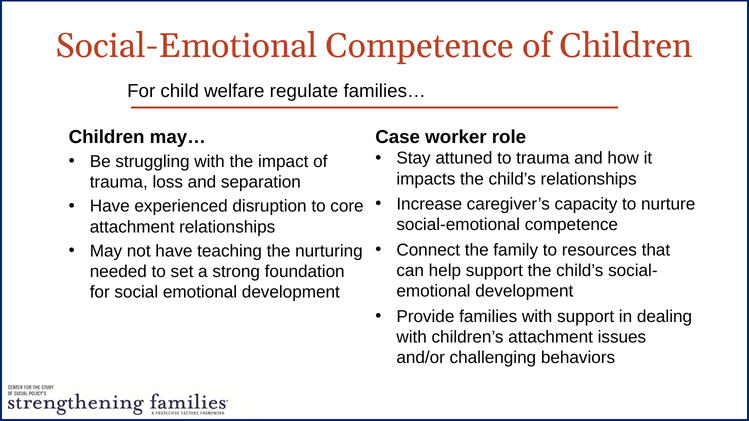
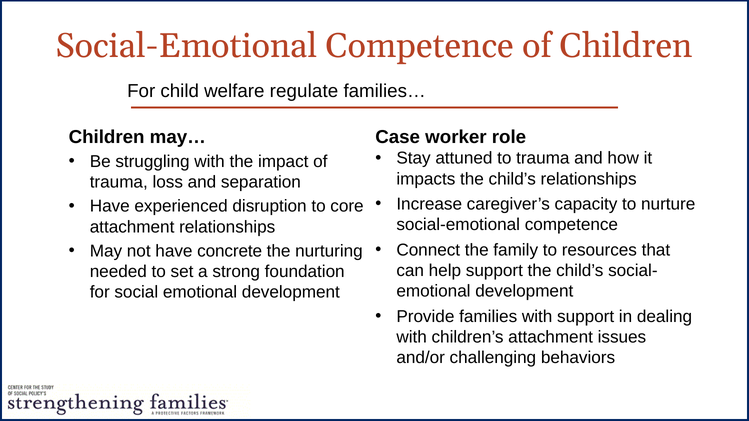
teaching: teaching -> concrete
